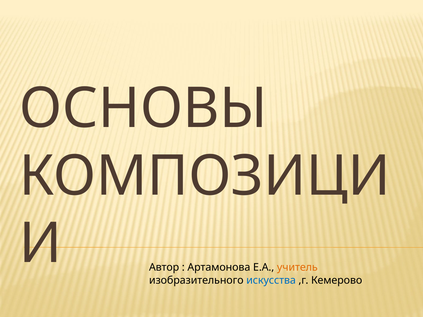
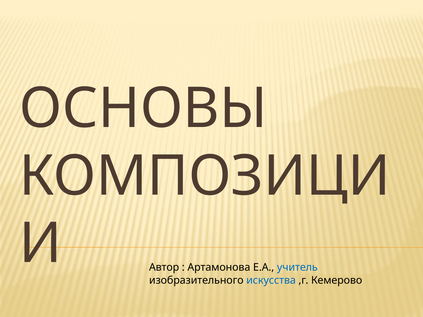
учитель colour: orange -> blue
